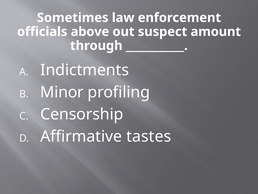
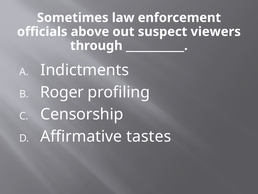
amount: amount -> viewers
Minor: Minor -> Roger
